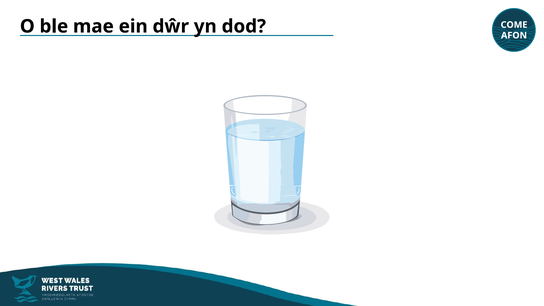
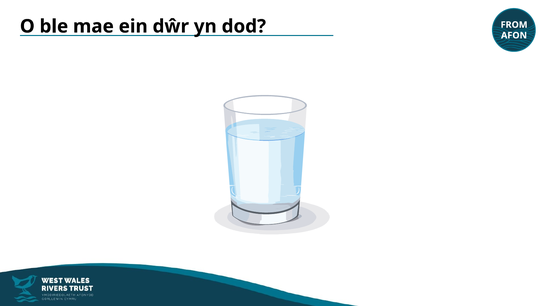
COME: COME -> FROM
